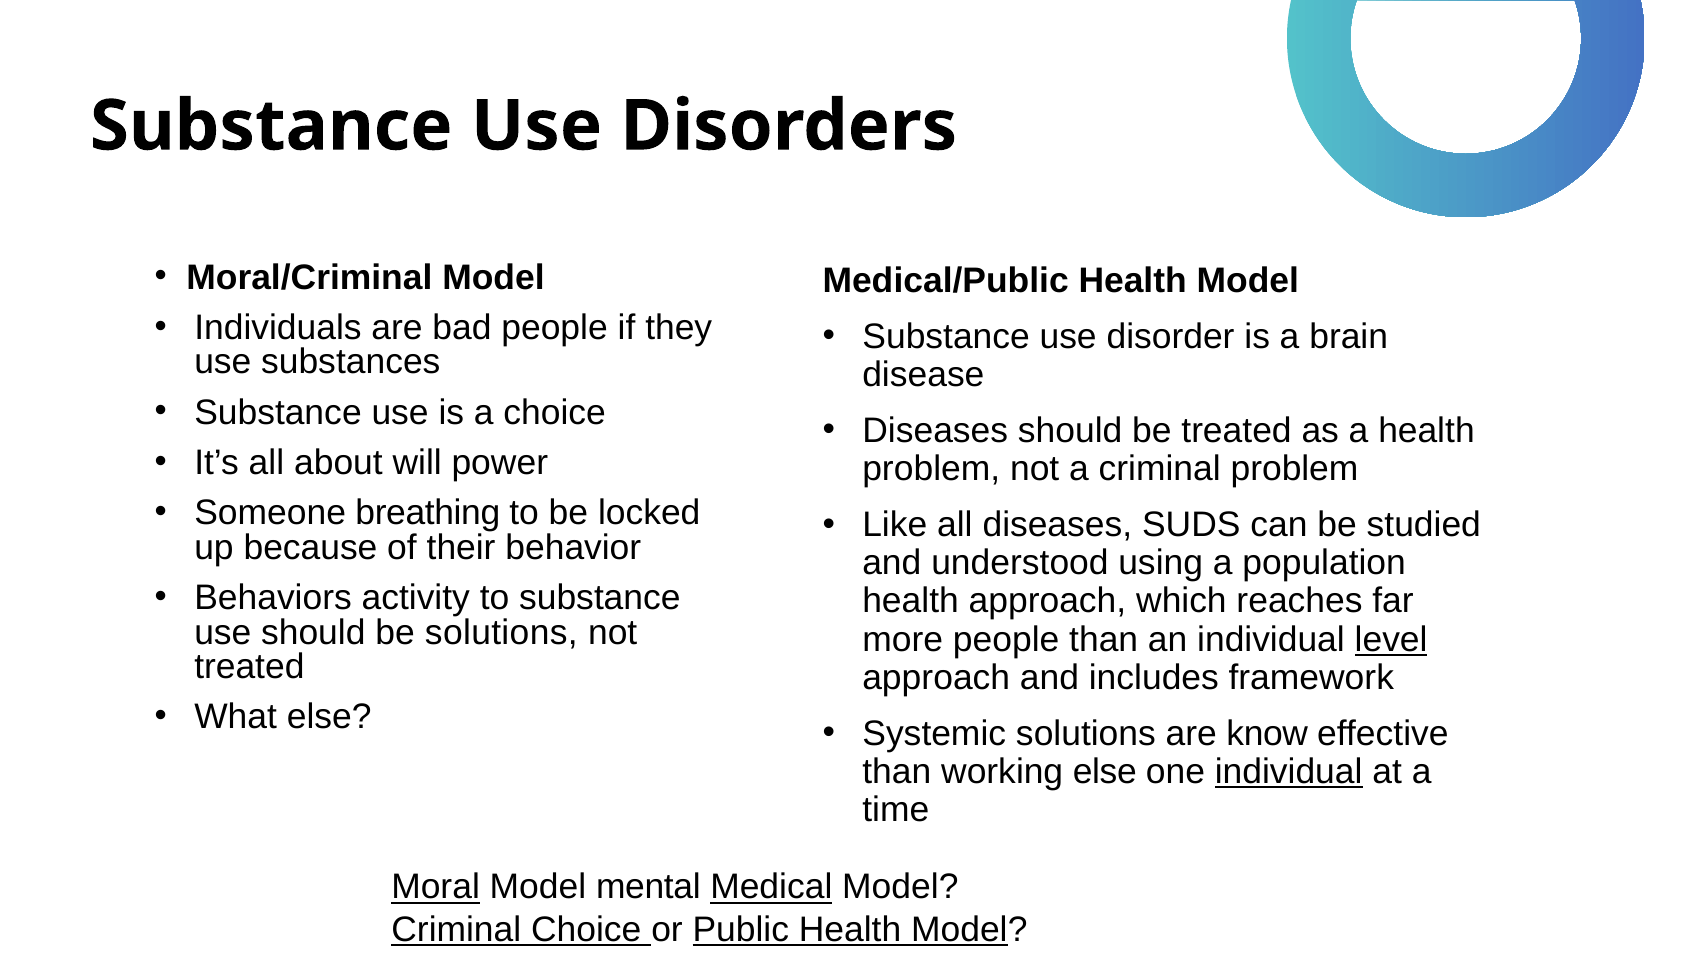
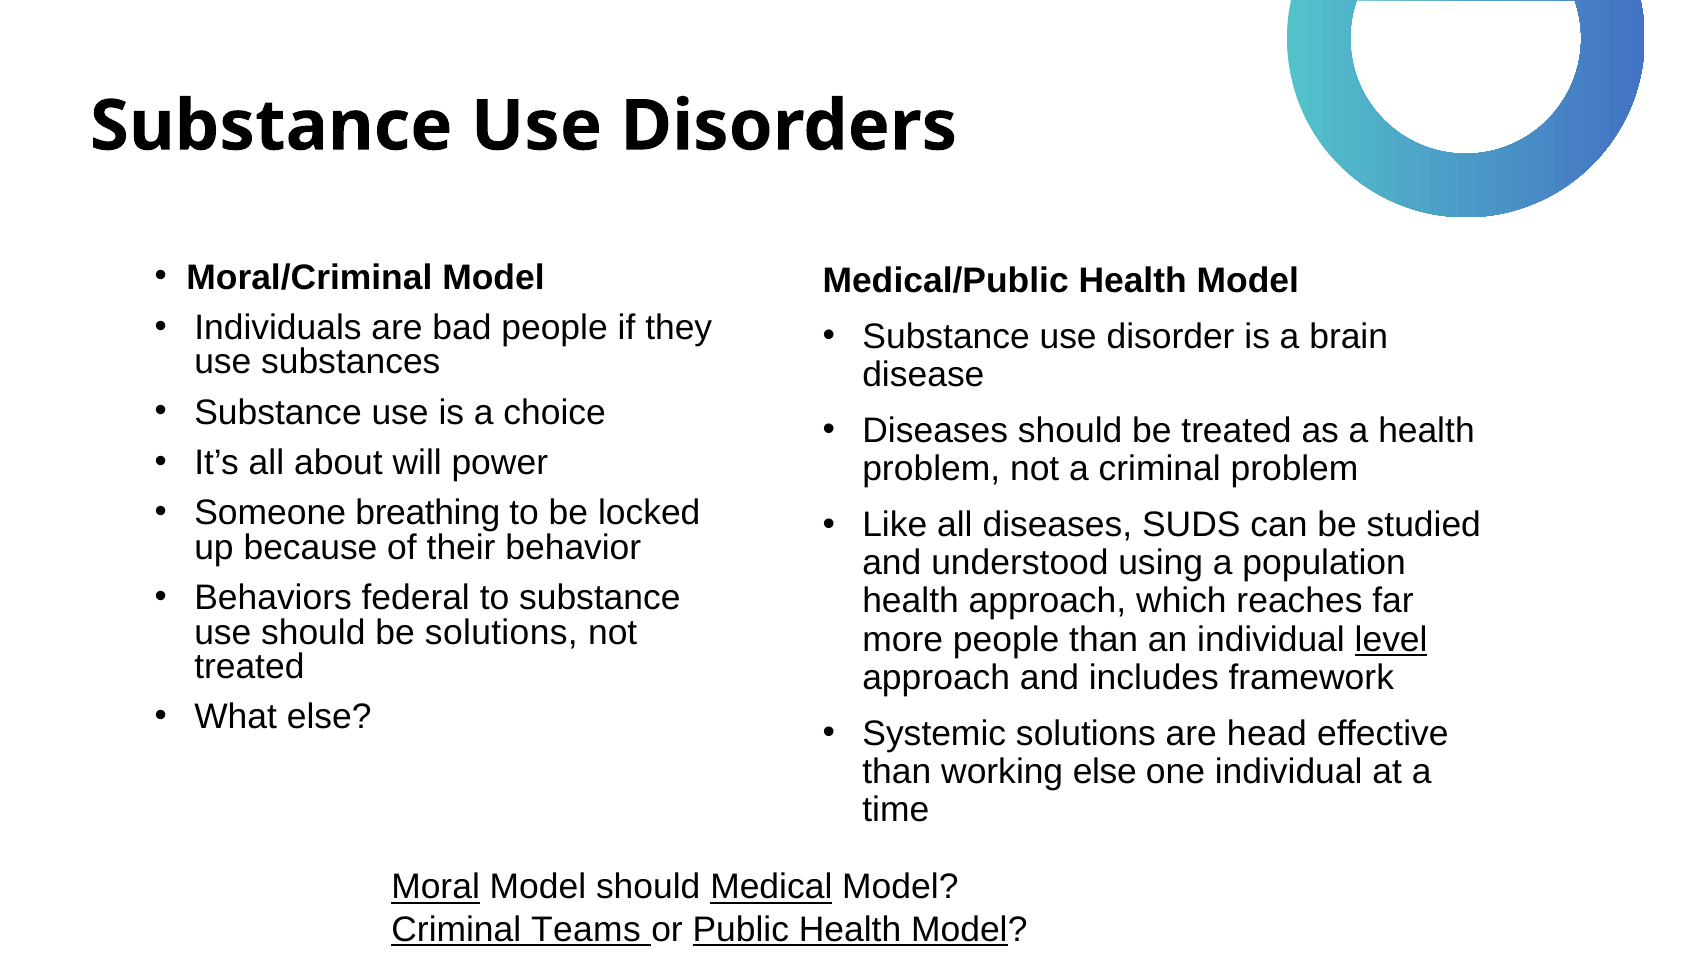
activity: activity -> federal
know: know -> head
individual at (1289, 772) underline: present -> none
Model mental: mental -> should
Criminal Choice: Choice -> Teams
